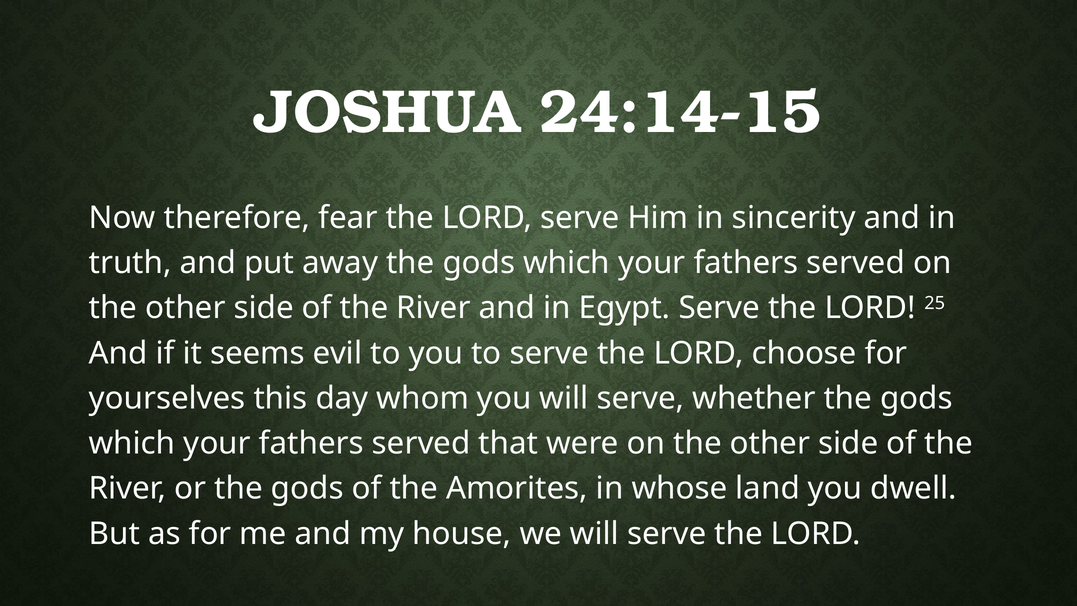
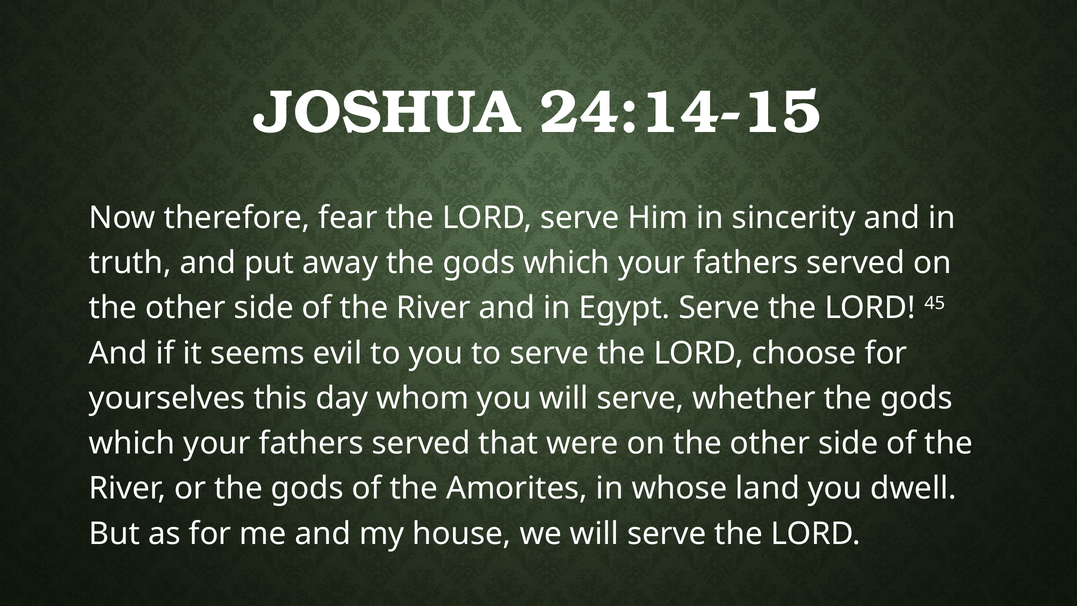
25: 25 -> 45
